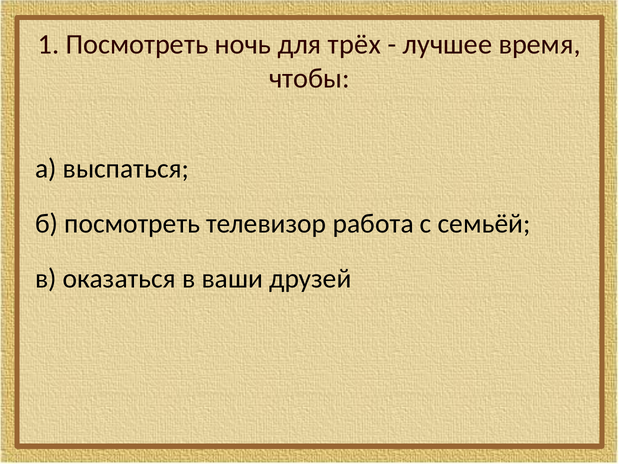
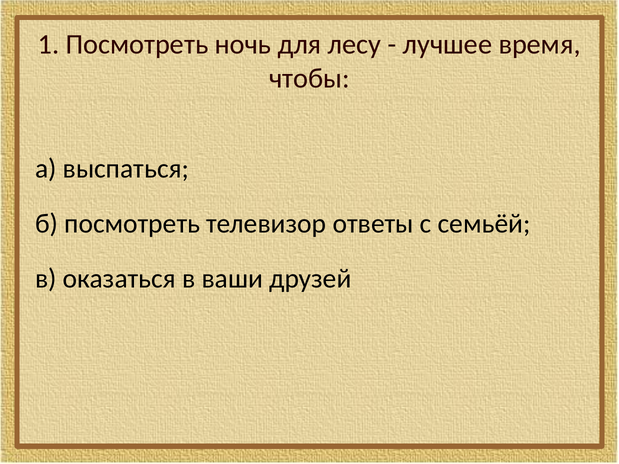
трёх: трёх -> лесу
работа: работа -> ответы
